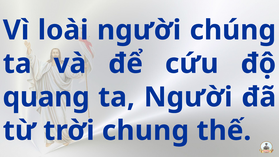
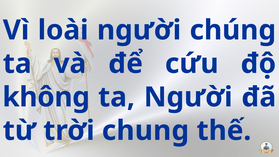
quang: quang -> không
